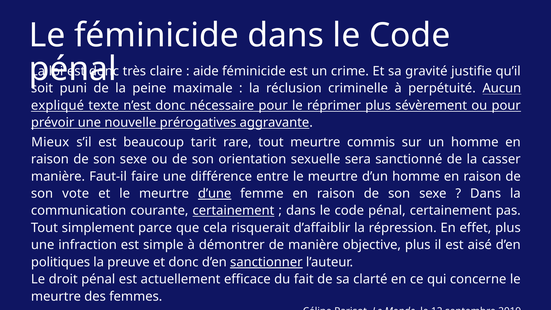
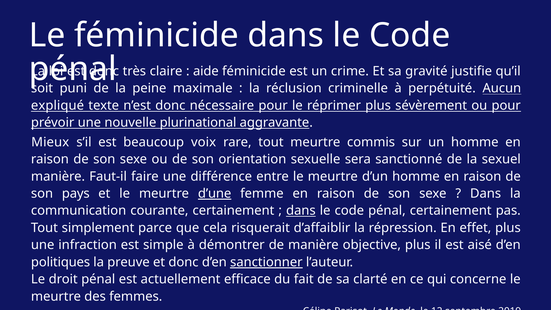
prérogatives: prérogatives -> plurinational
tarit: tarit -> voix
casser: casser -> sexuel
vote: vote -> pays
certainement at (233, 211) underline: present -> none
dans at (301, 211) underline: none -> present
